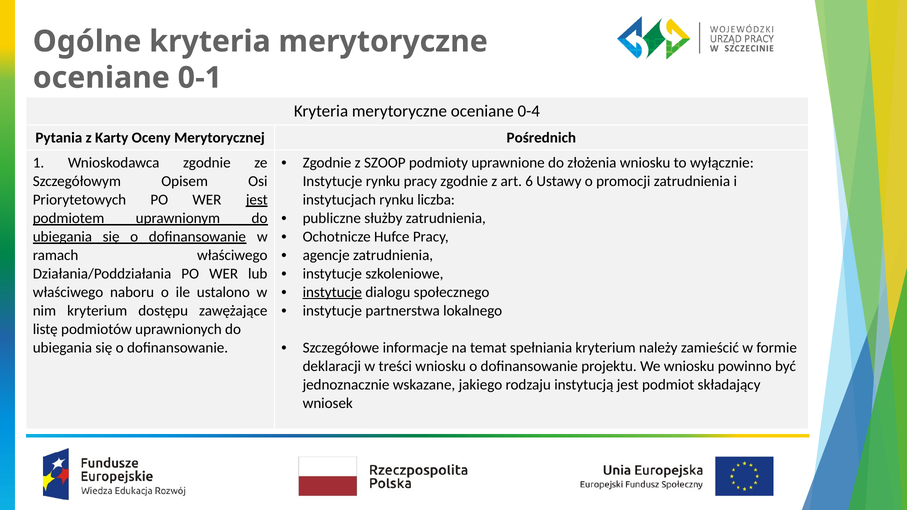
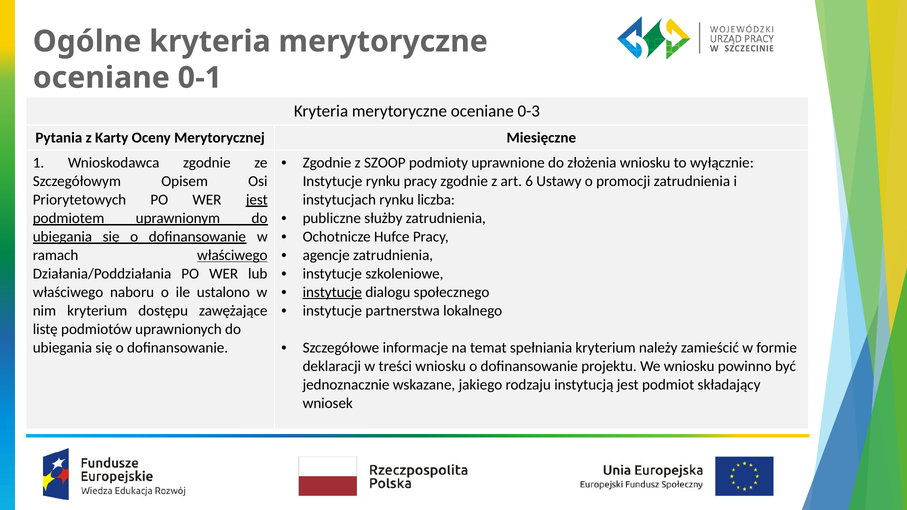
0-4: 0-4 -> 0-3
Pośrednich: Pośrednich -> Miesięczne
właściwego at (232, 255) underline: none -> present
